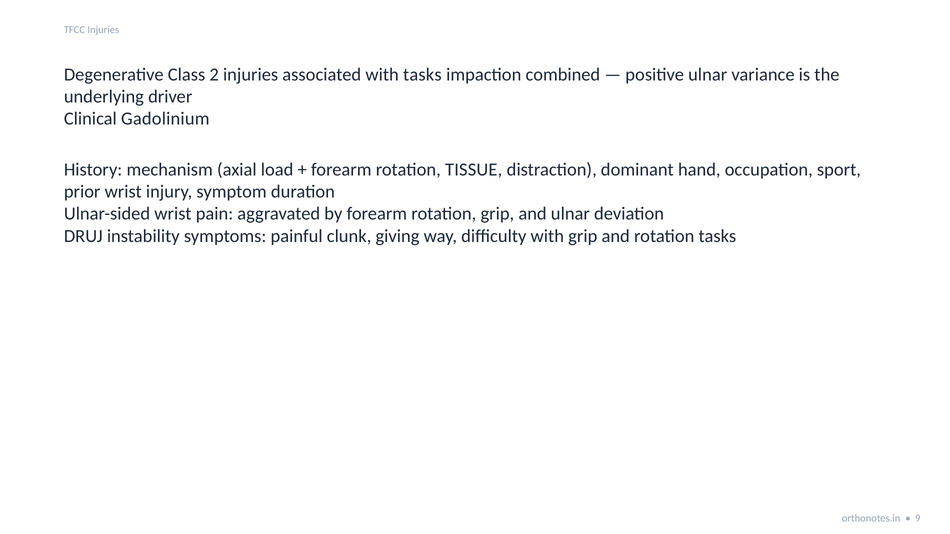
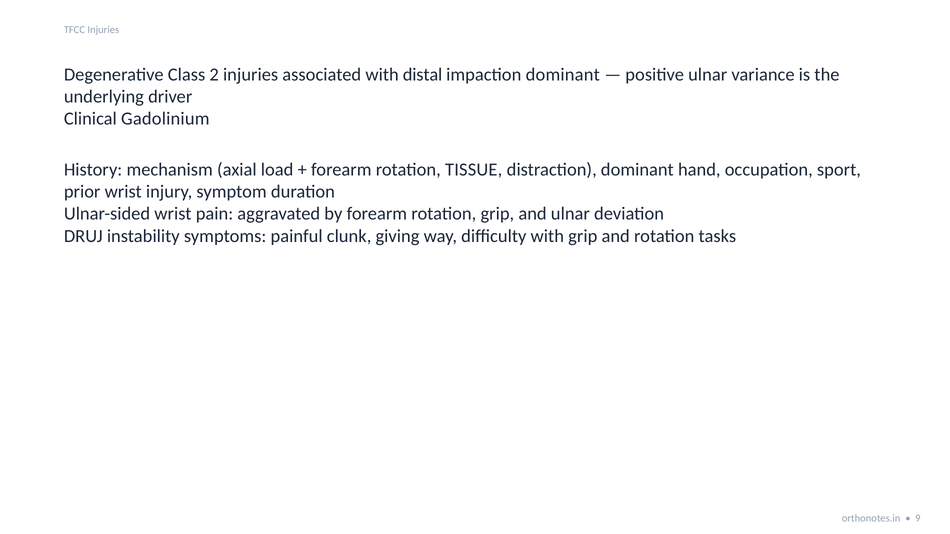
with tasks: tasks -> distal
impaction combined: combined -> dominant
